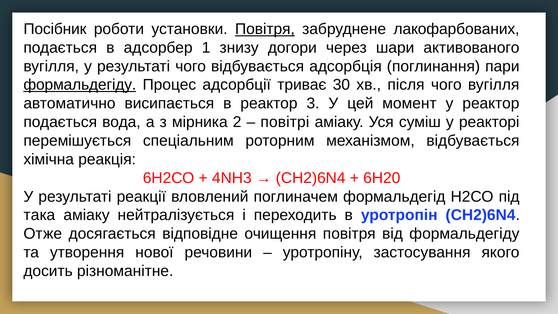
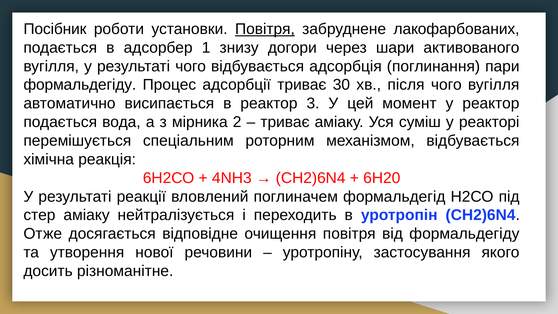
формальдегіду at (80, 85) underline: present -> none
повітрі at (285, 122): повітрі -> триває
така: така -> стер
